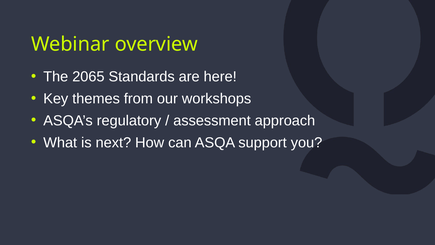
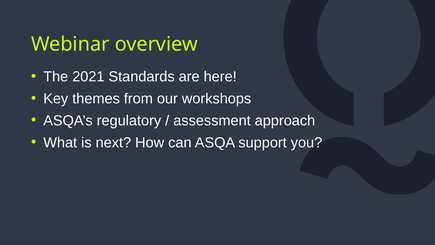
2065: 2065 -> 2021
